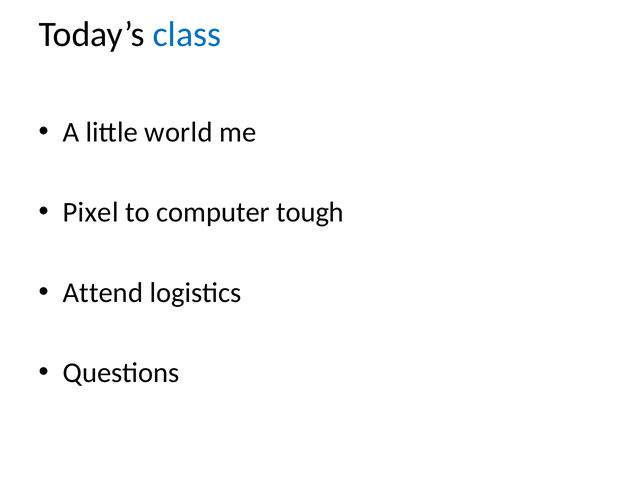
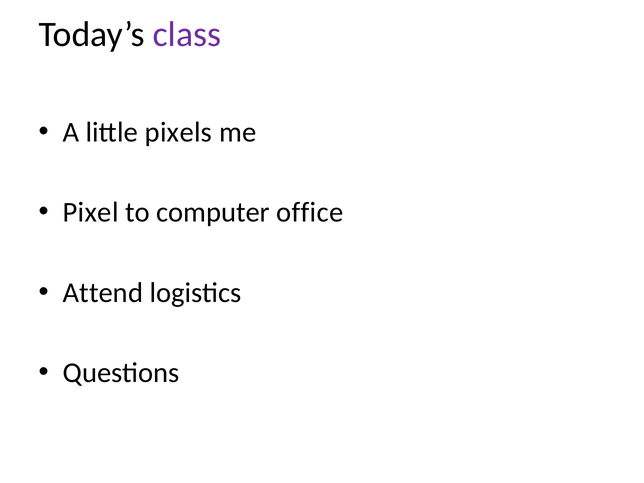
class colour: blue -> purple
world: world -> pixels
tough: tough -> office
